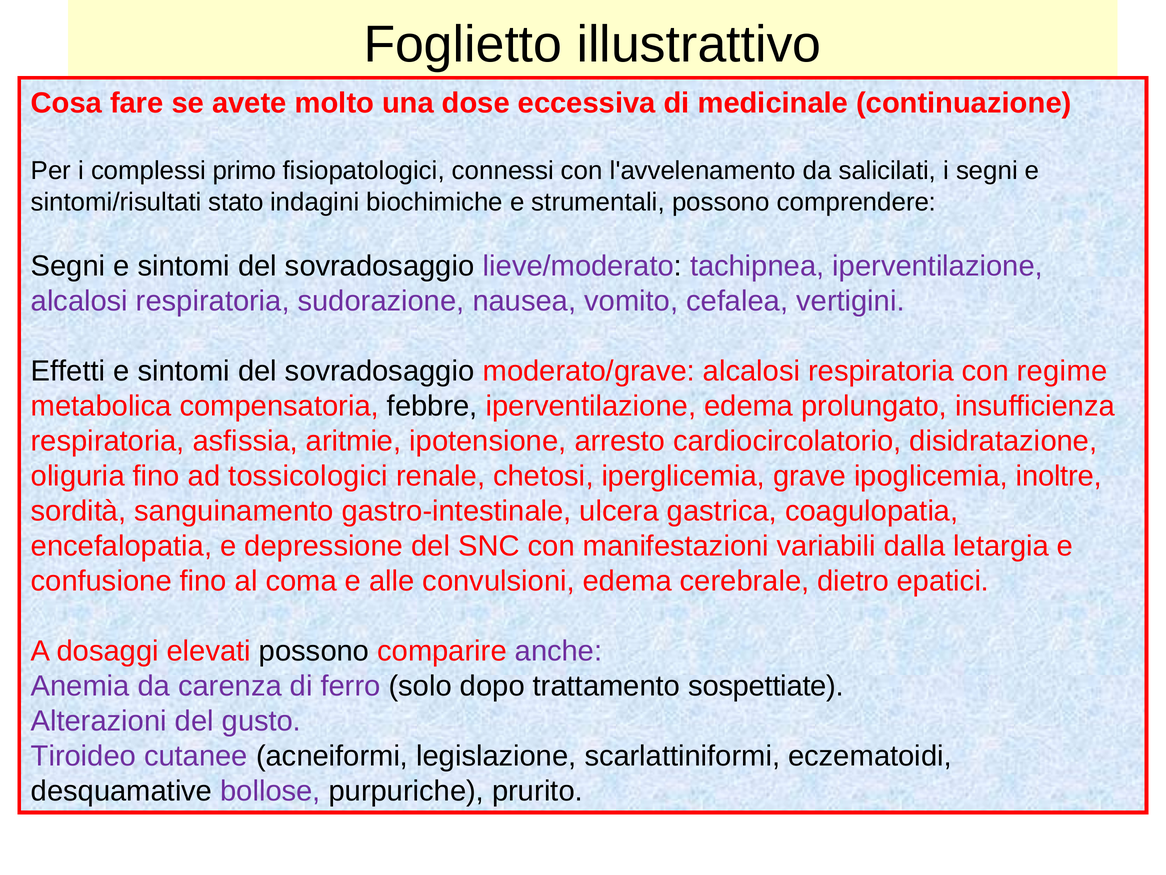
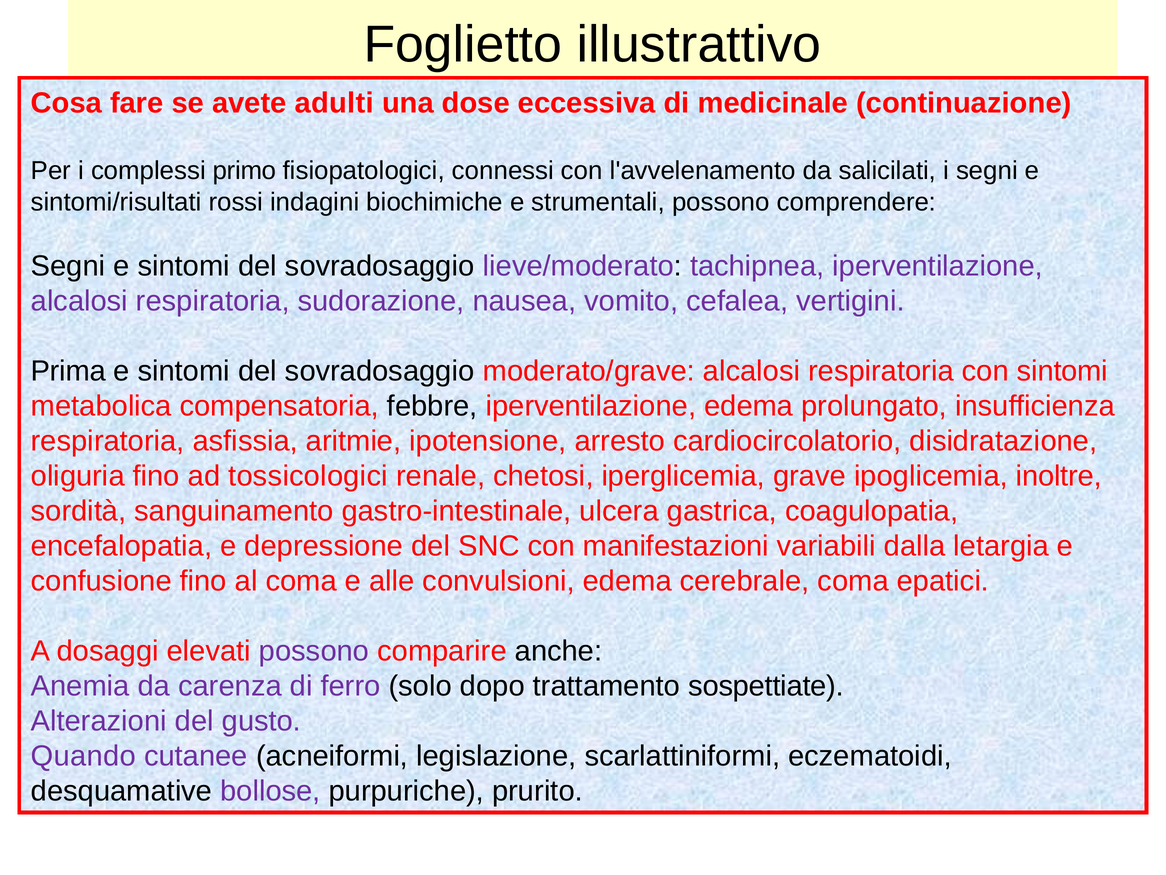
molto: molto -> adulti
stato: stato -> rossi
Effetti: Effetti -> Prima
con regime: regime -> sintomi
cerebrale dietro: dietro -> coma
possono at (314, 651) colour: black -> purple
anche colour: purple -> black
Tiroideo: Tiroideo -> Quando
